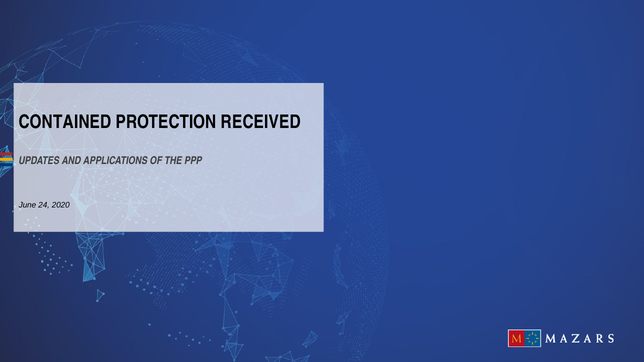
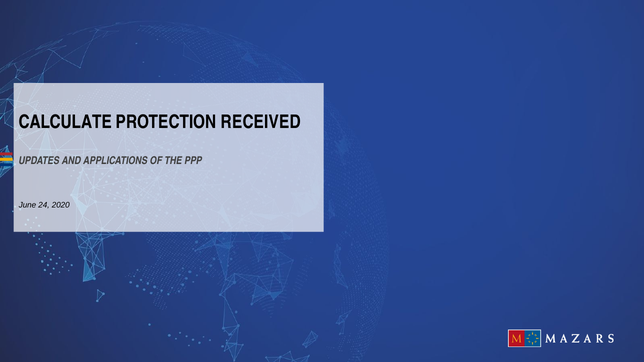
CONTAINED: CONTAINED -> CALCULATE
